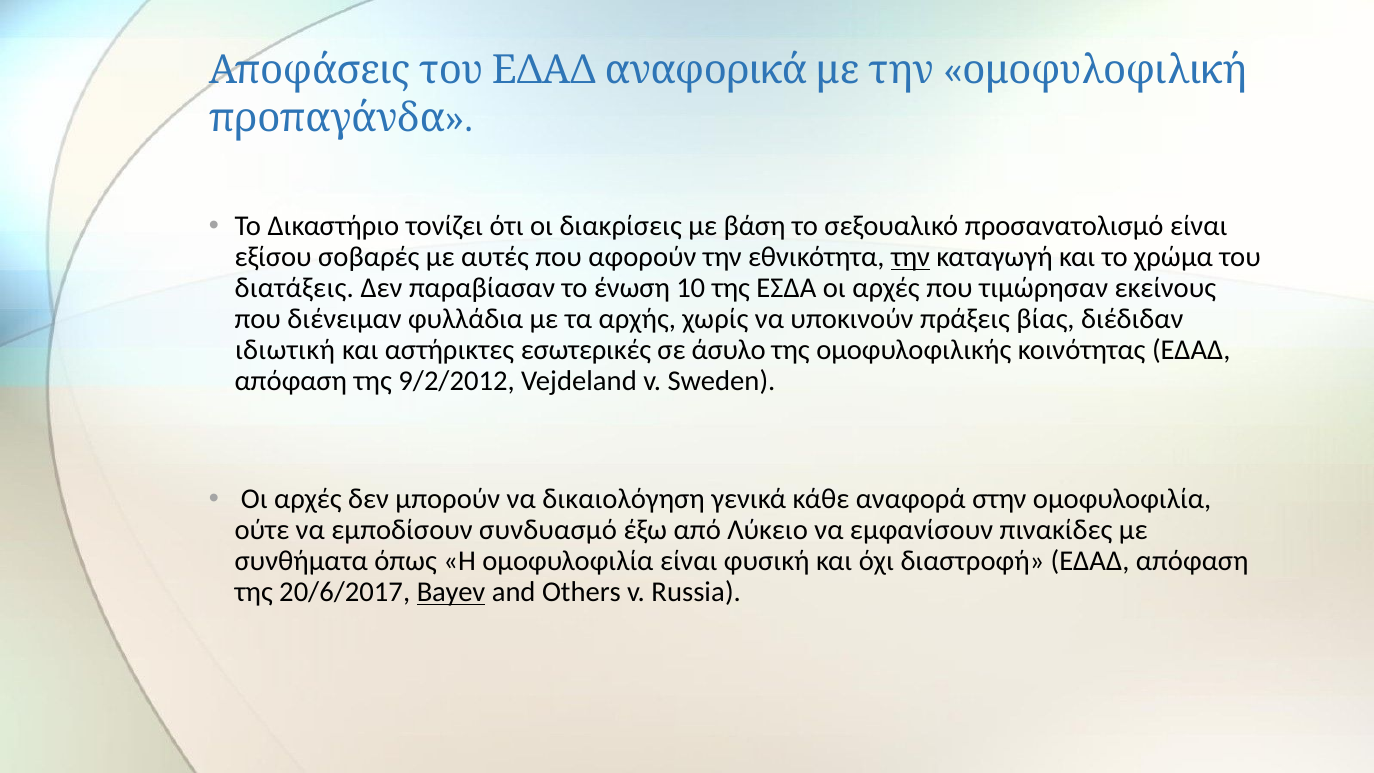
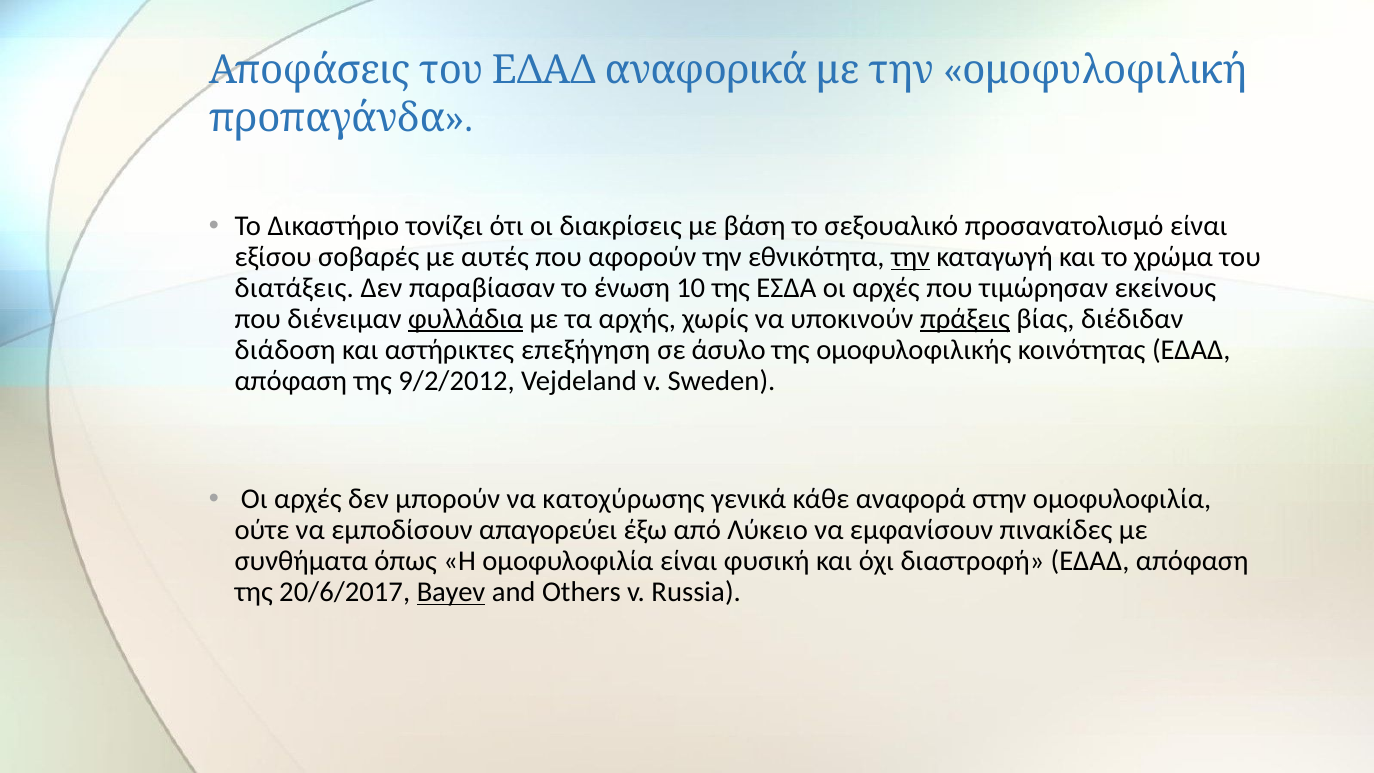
φυλλάδια underline: none -> present
πράξεις underline: none -> present
ιδιωτική: ιδιωτική -> διάδοση
εσωτερικές: εσωτερικές -> επεξήγηση
δικαιολόγηση: δικαιολόγηση -> κατοχύρωσης
συνδυασμό: συνδυασμό -> απαγορεύει
